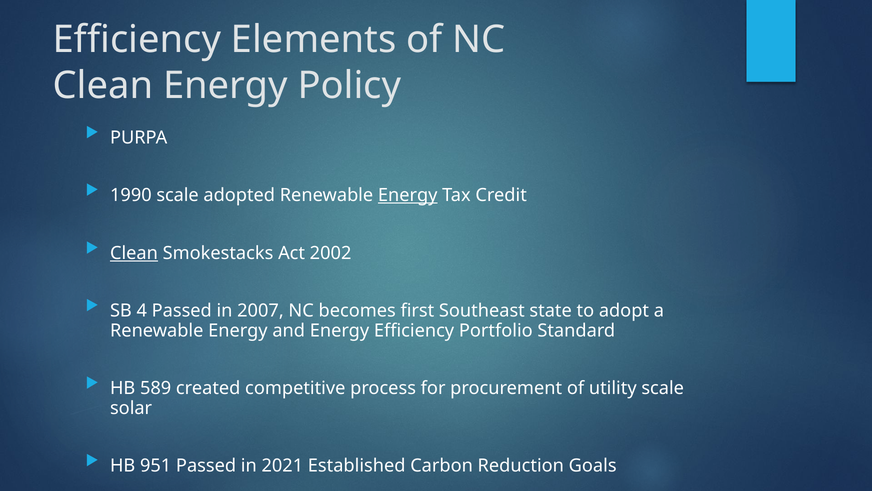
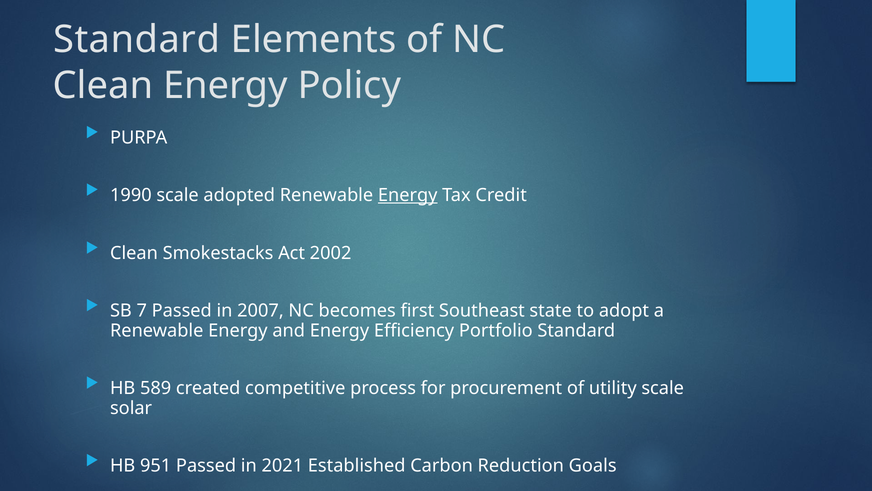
Efficiency at (137, 40): Efficiency -> Standard
Clean at (134, 253) underline: present -> none
4: 4 -> 7
